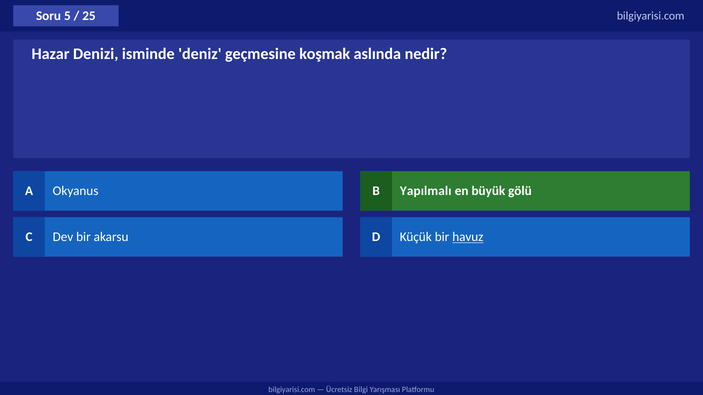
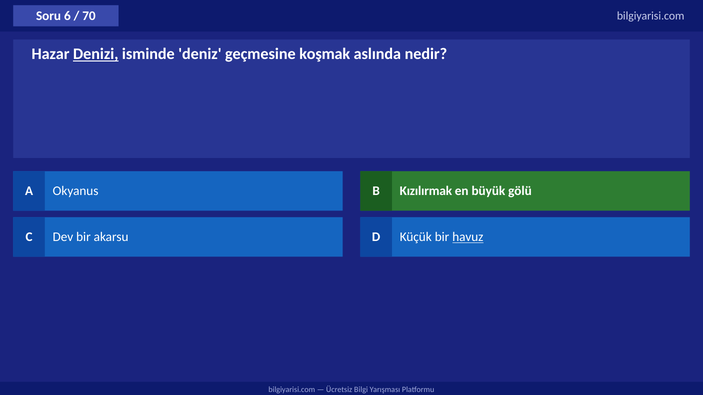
5: 5 -> 6
25: 25 -> 70
Denizi underline: none -> present
Yapılmalı: Yapılmalı -> Kızılırmak
